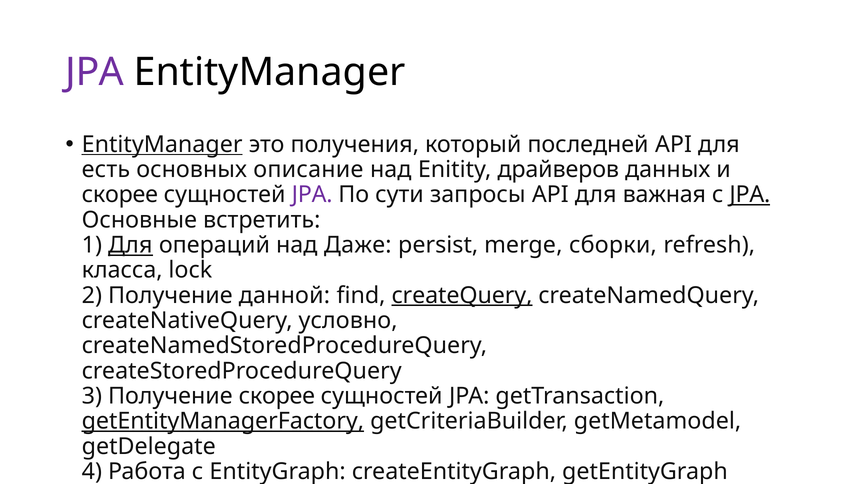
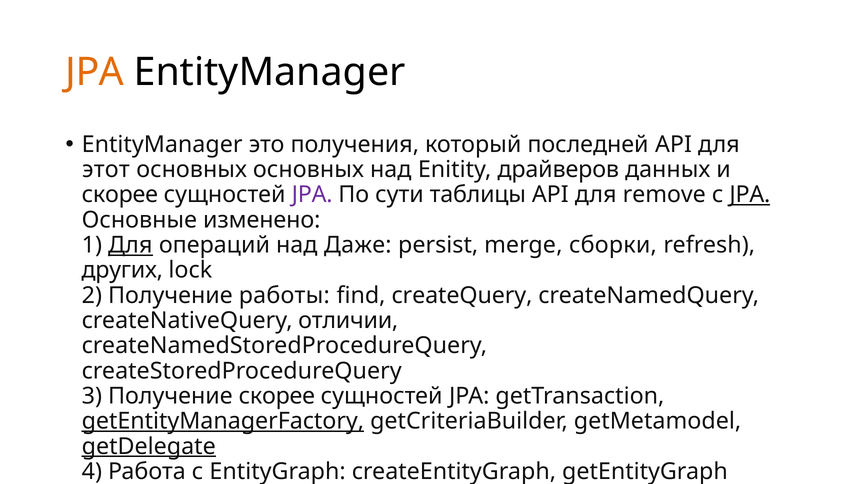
JPA at (95, 72) colour: purple -> orange
EntityManager at (162, 144) underline: present -> none
есть: есть -> этот
основных описание: описание -> основных
запросы: запросы -> таблицы
важная: важная -> remove
встретить: встретить -> изменено
класса: класса -> других
данной: данной -> работы
createQuery underline: present -> none
условно: условно -> отличии
getDelegate underline: none -> present
